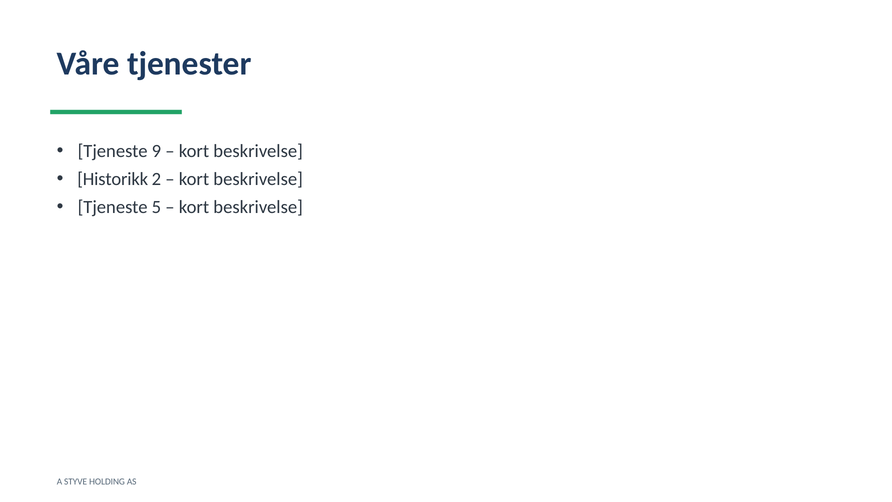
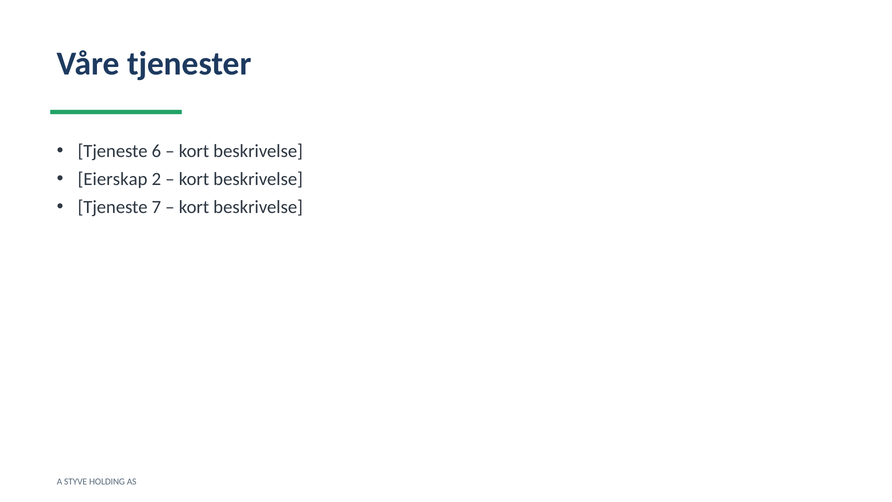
9: 9 -> 6
Historikk: Historikk -> Eierskap
5: 5 -> 7
